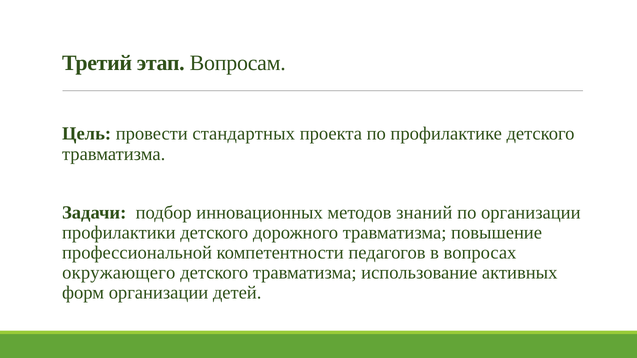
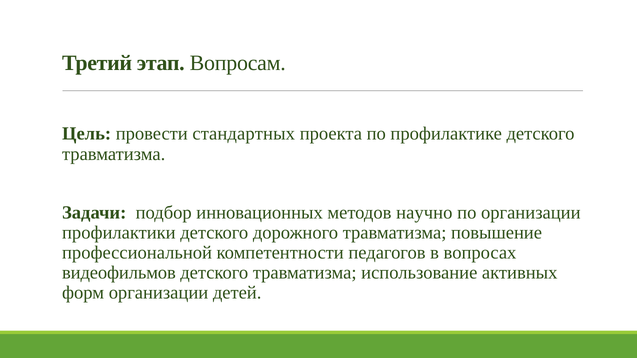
знаний: знаний -> научно
окружающего: окружающего -> видеофильмов
